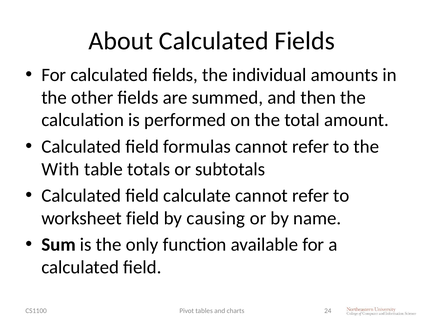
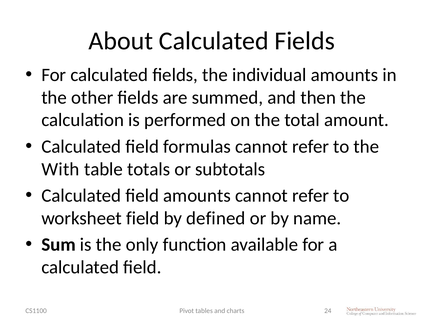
field calculate: calculate -> amounts
causing: causing -> defined
